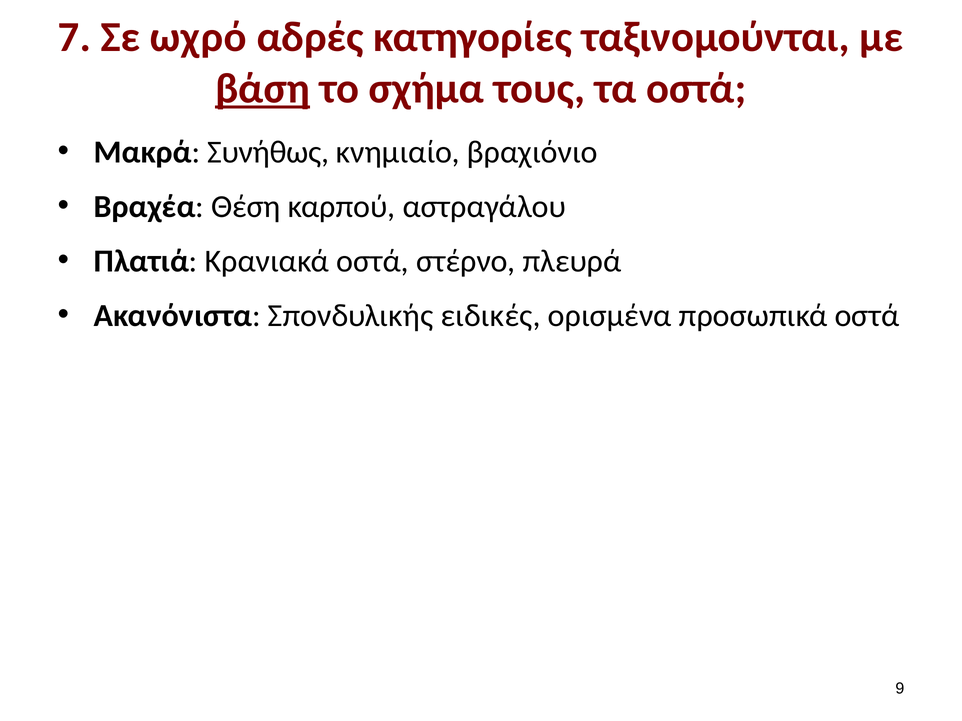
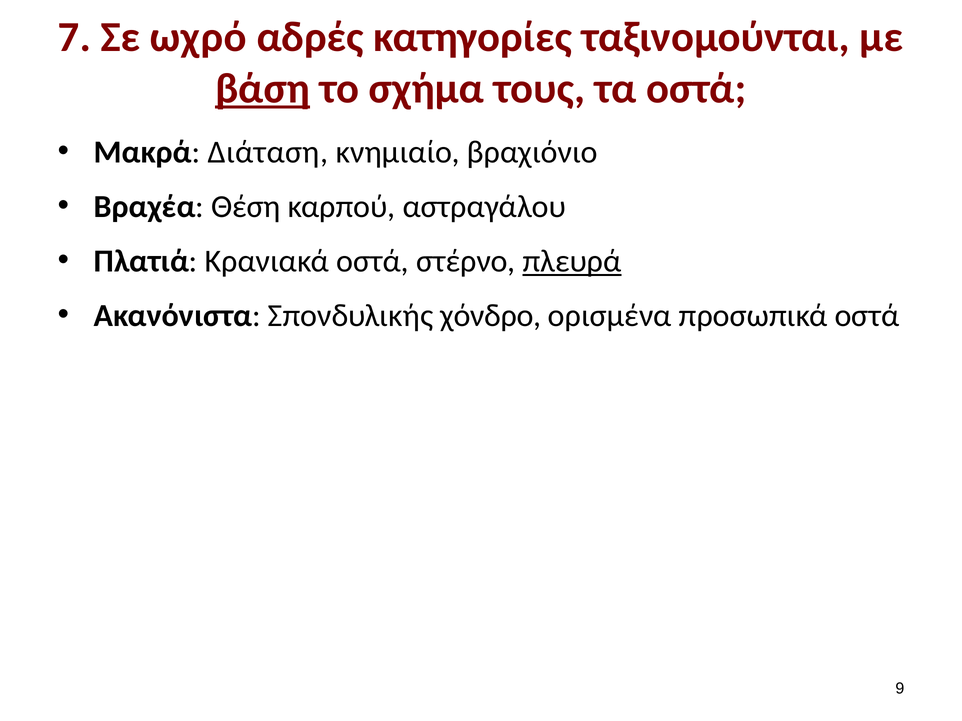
Συνήθως: Συνήθως -> Διάταση
πλευρά underline: none -> present
ειδικές: ειδικές -> χόνδρο
